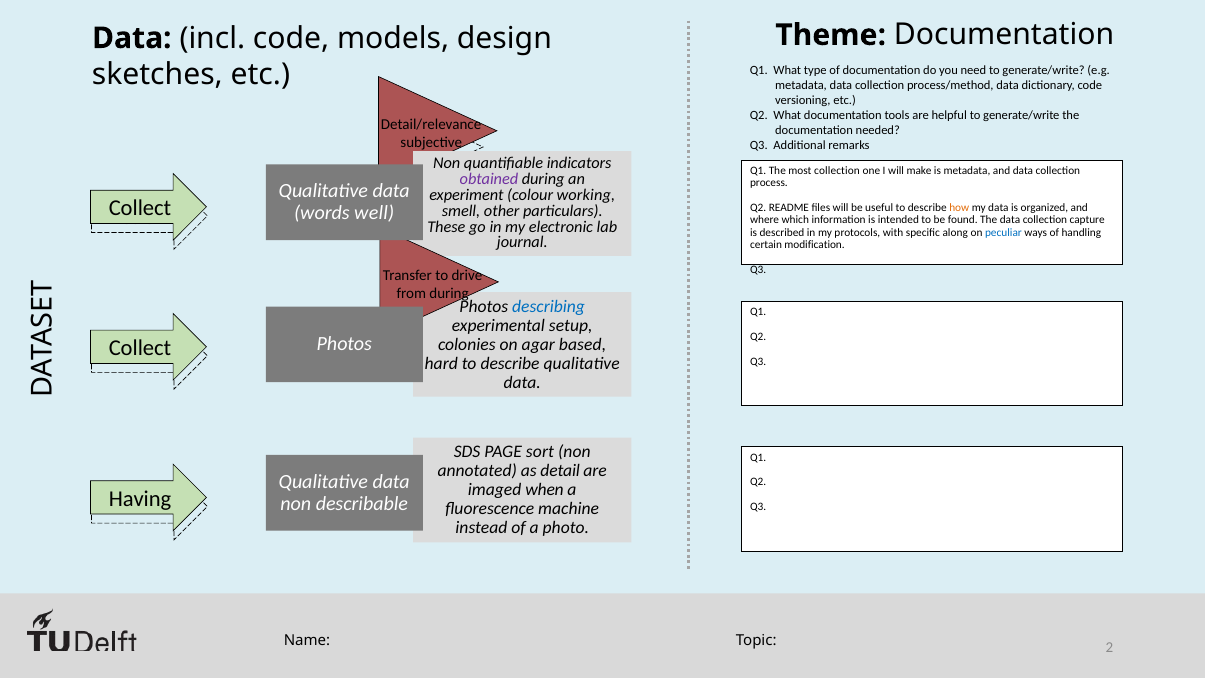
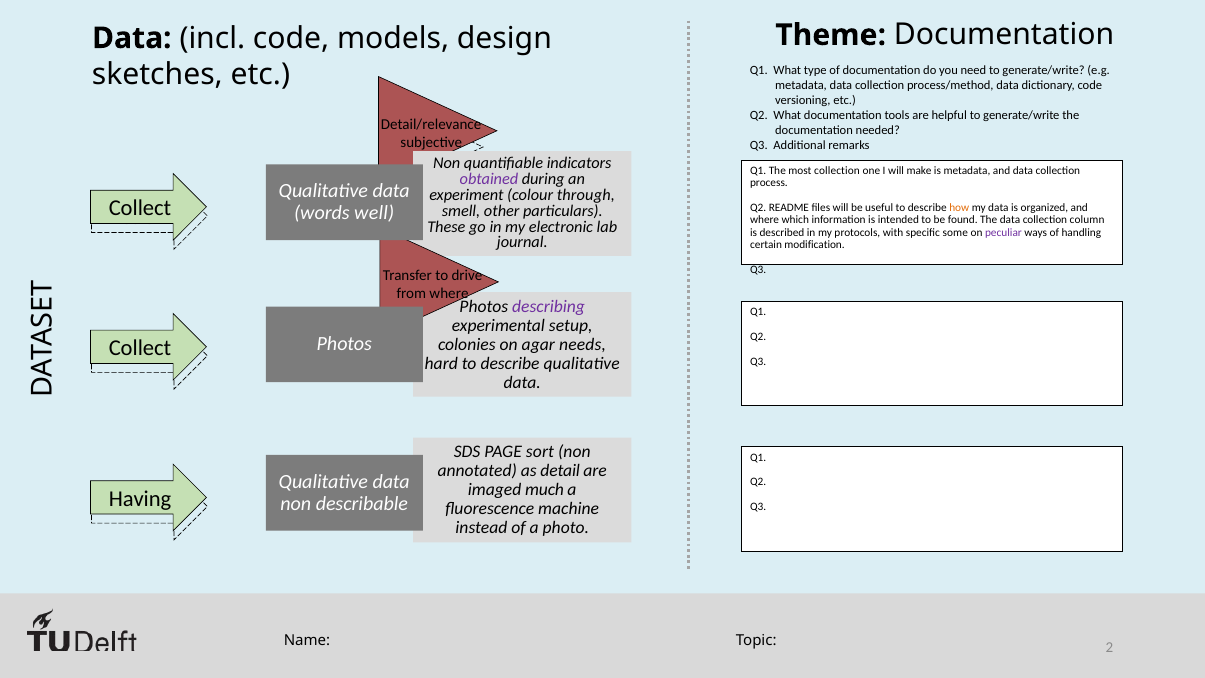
working: working -> through
capture: capture -> column
along: along -> some
peculiar colour: blue -> purple
from during: during -> where
describing colour: blue -> purple
based: based -> needs
when: when -> much
